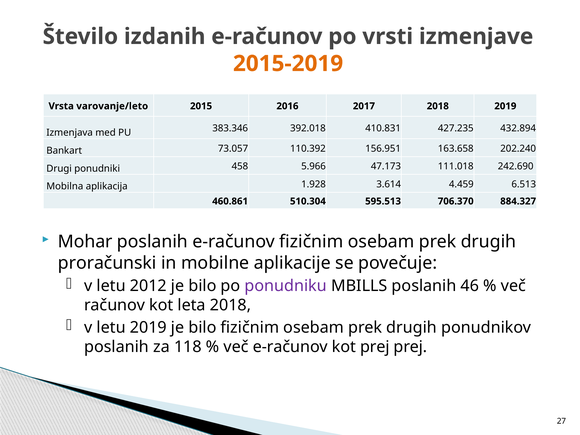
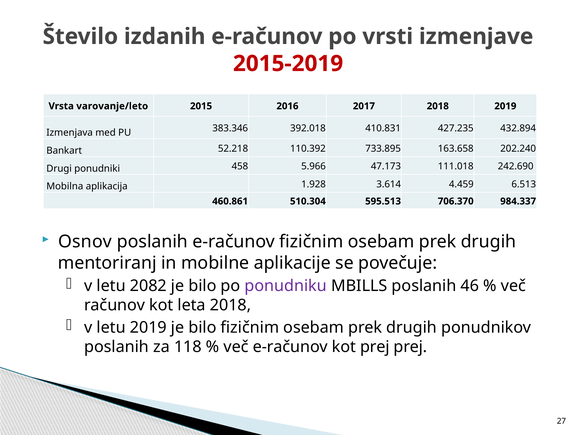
2015-2019 colour: orange -> red
73.057: 73.057 -> 52.218
156.951: 156.951 -> 733.895
884.327: 884.327 -> 984.337
Mohar: Mohar -> Osnov
proračunski: proračunski -> mentoriranj
2012: 2012 -> 2082
